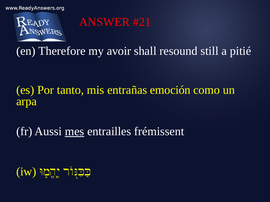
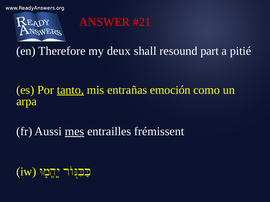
avoir: avoir -> deux
still: still -> part
tanto underline: none -> present
